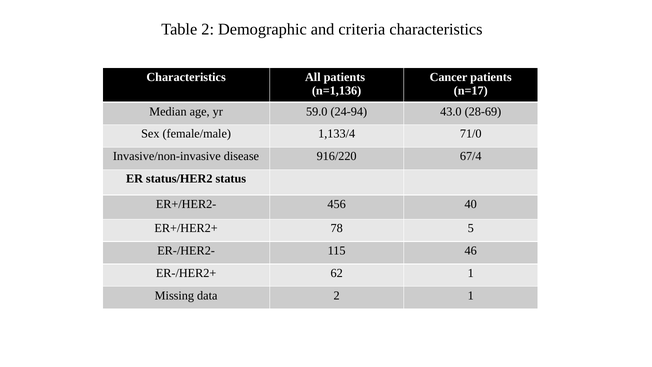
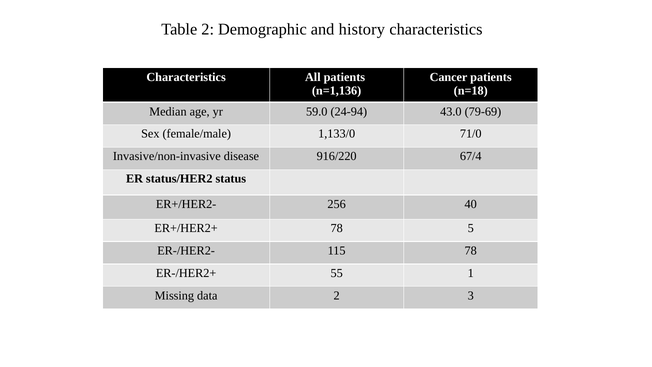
criteria: criteria -> history
n=17: n=17 -> n=18
28-69: 28-69 -> 79-69
1,133/4: 1,133/4 -> 1,133/0
456: 456 -> 256
115 46: 46 -> 78
62: 62 -> 55
2 1: 1 -> 3
